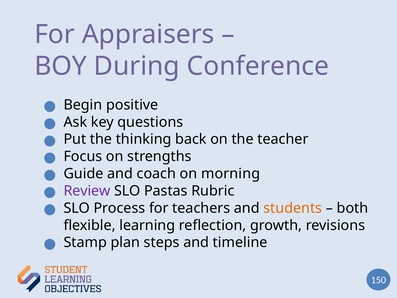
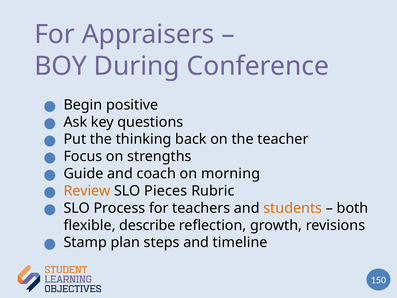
Review colour: purple -> orange
Pastas: Pastas -> Pieces
learning: learning -> describe
